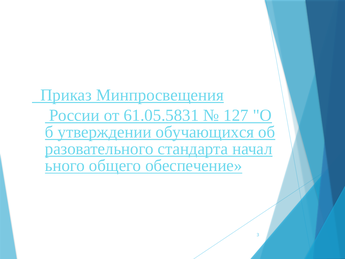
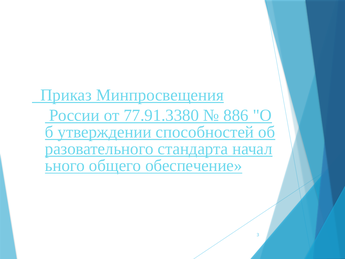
61.05.5831: 61.05.5831 -> 77.91.3380
127: 127 -> 886
обучающихся: обучающихся -> способностей
